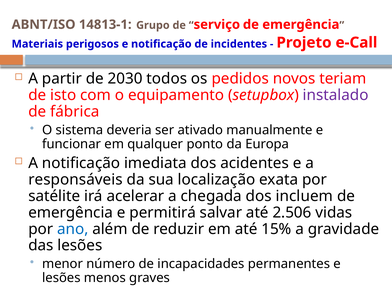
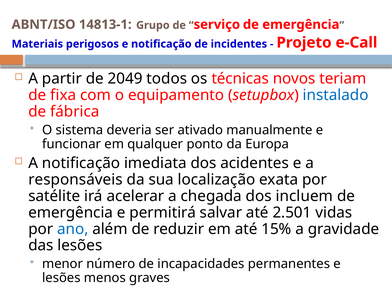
2030: 2030 -> 2049
pedidos: pedidos -> técnicas
isto: isto -> fixa
instalado colour: purple -> blue
2.506: 2.506 -> 2.501
